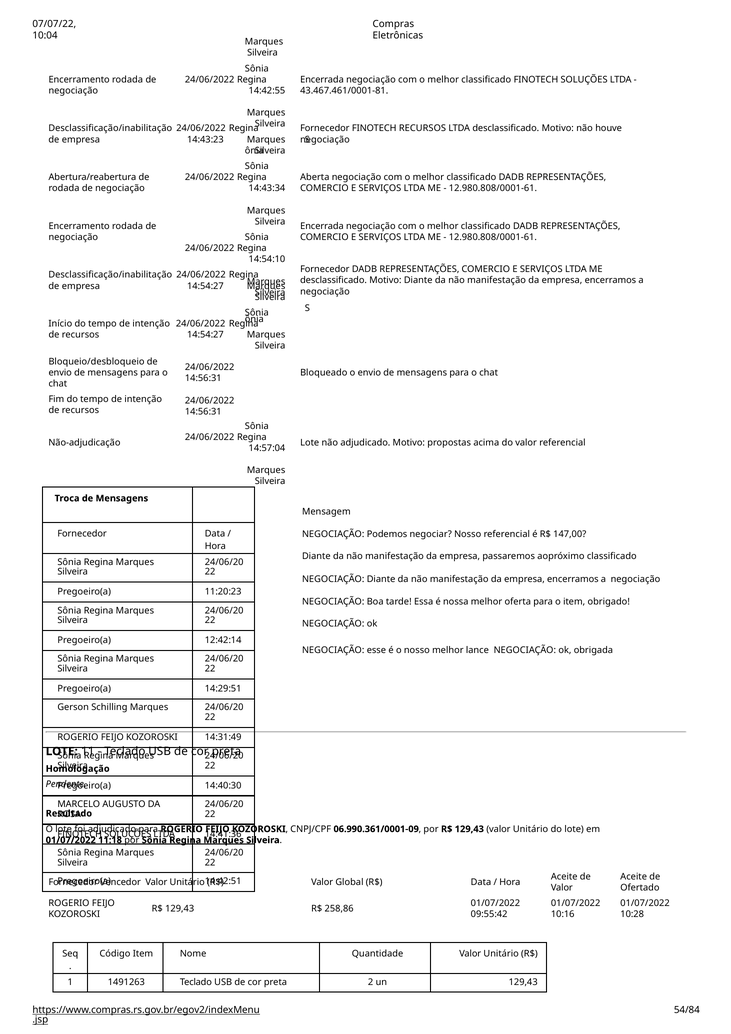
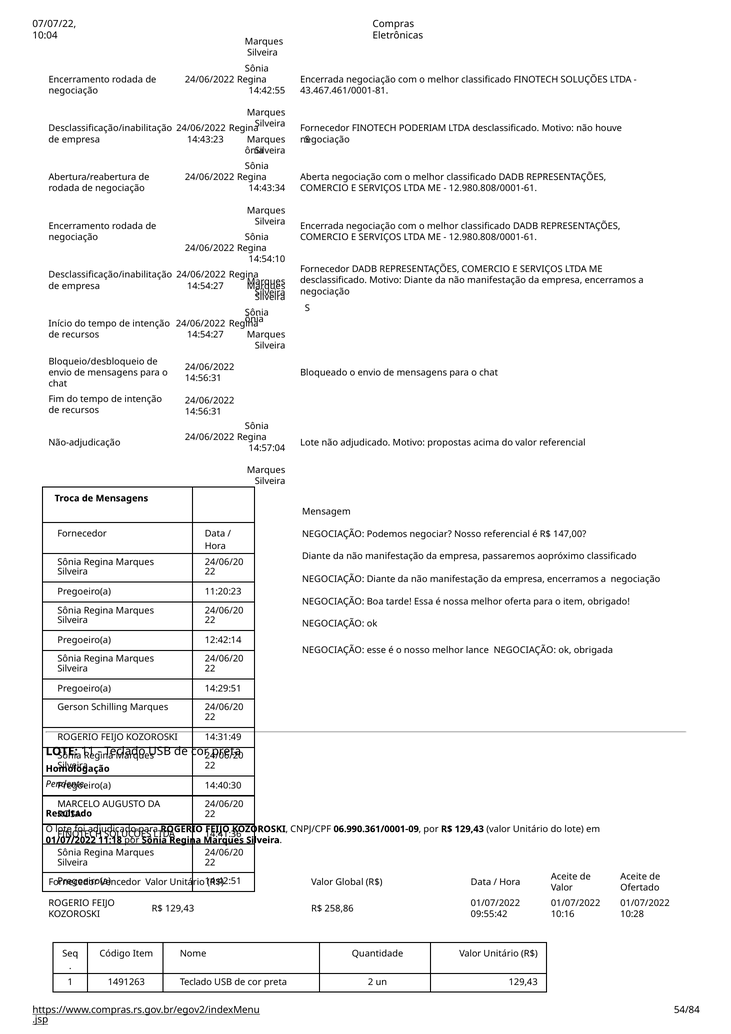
FINOTECH RECURSOS: RECURSOS -> PODERIAM
